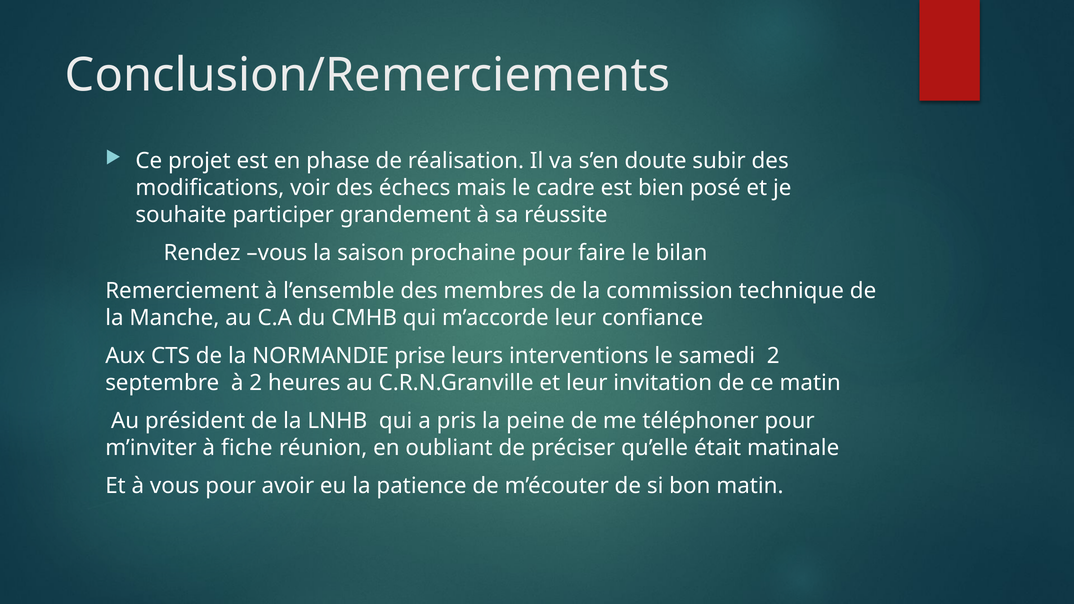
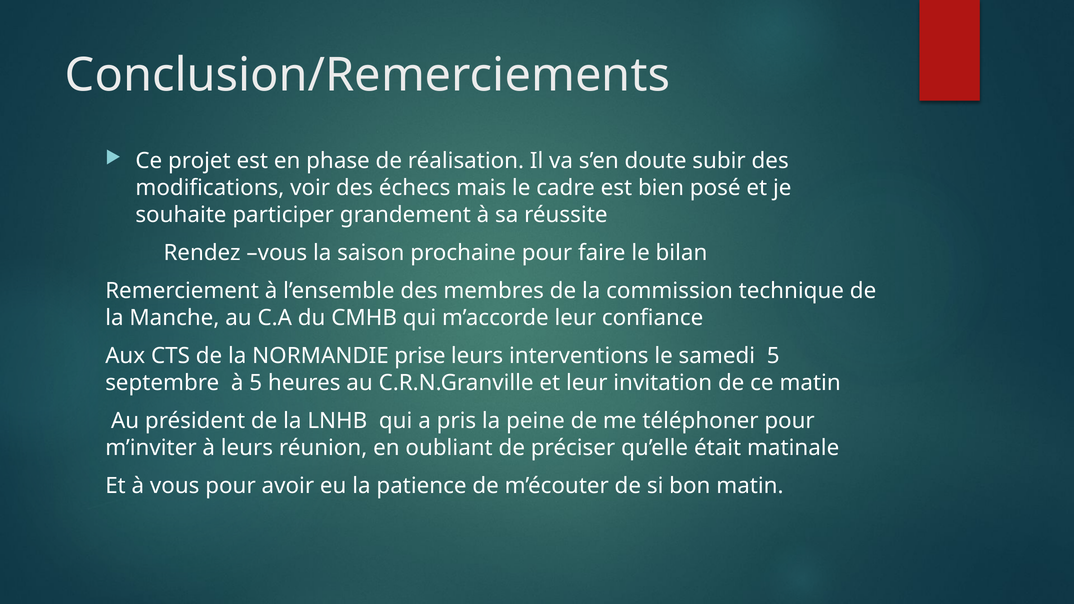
samedi 2: 2 -> 5
à 2: 2 -> 5
à fiche: fiche -> leurs
